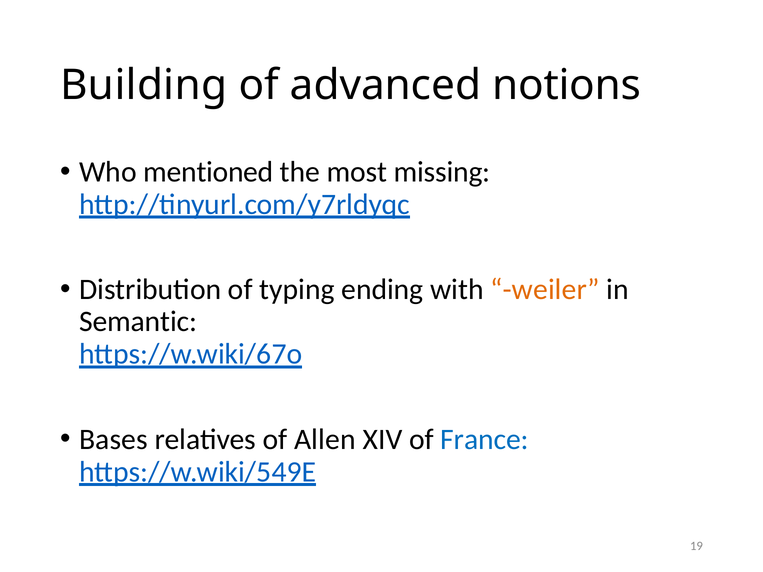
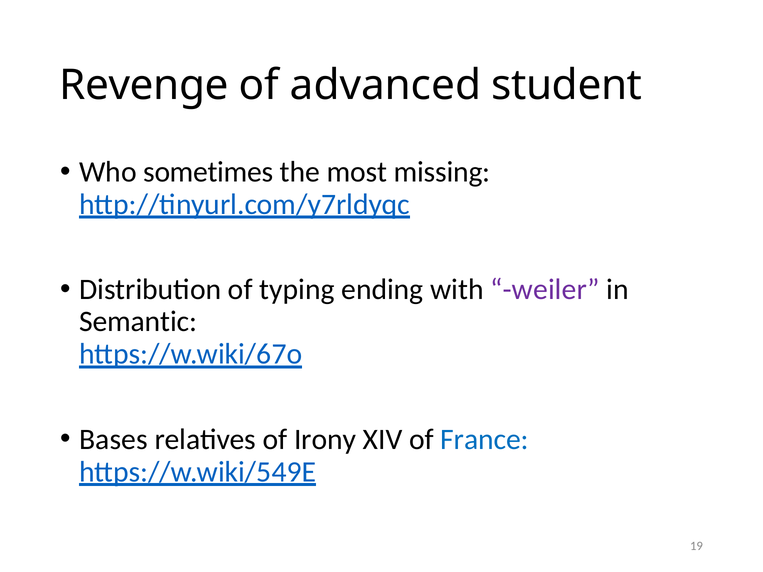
Building: Building -> Revenge
notions: notions -> student
mentioned: mentioned -> sometimes
weiler colour: orange -> purple
Allen: Allen -> Irony
